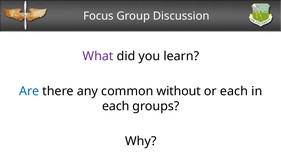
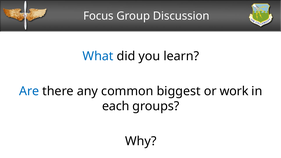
What colour: purple -> blue
without: without -> biggest
or each: each -> work
